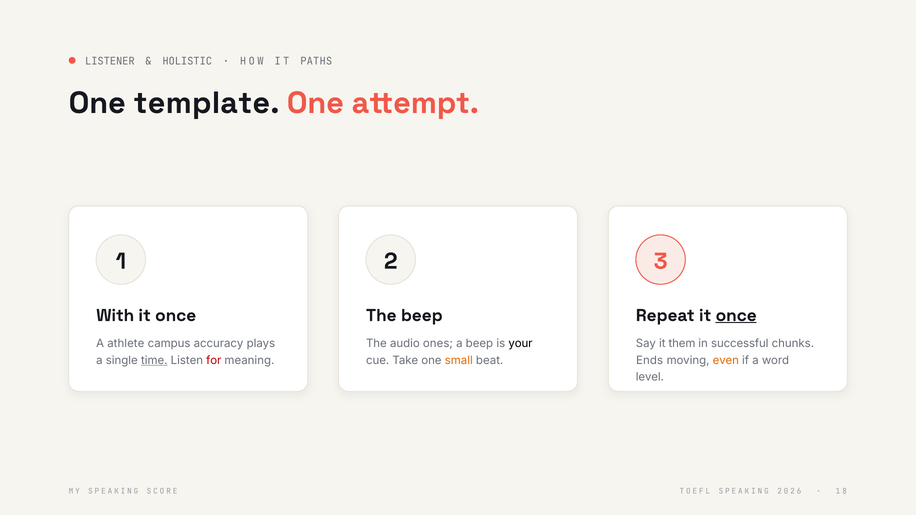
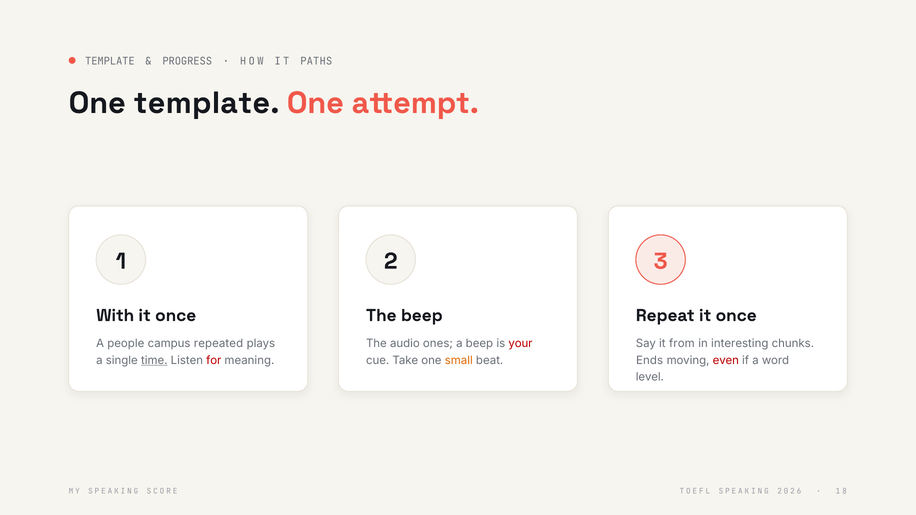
LISTENER at (110, 61): LISTENER -> TEMPLATE
HOLISTIC: HOLISTIC -> PROGRESS
once at (736, 315) underline: present -> none
athlete: athlete -> people
accuracy: accuracy -> repeated
your colour: black -> red
them: them -> from
successful: successful -> interesting
even colour: orange -> red
